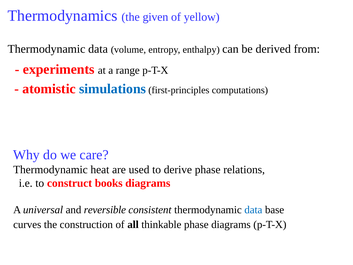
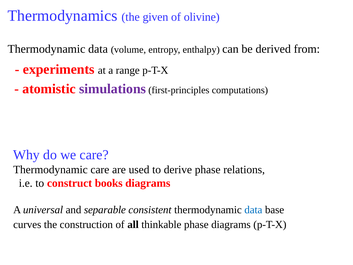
yellow: yellow -> olivine
simulations colour: blue -> purple
Thermodynamic heat: heat -> care
reversible: reversible -> separable
